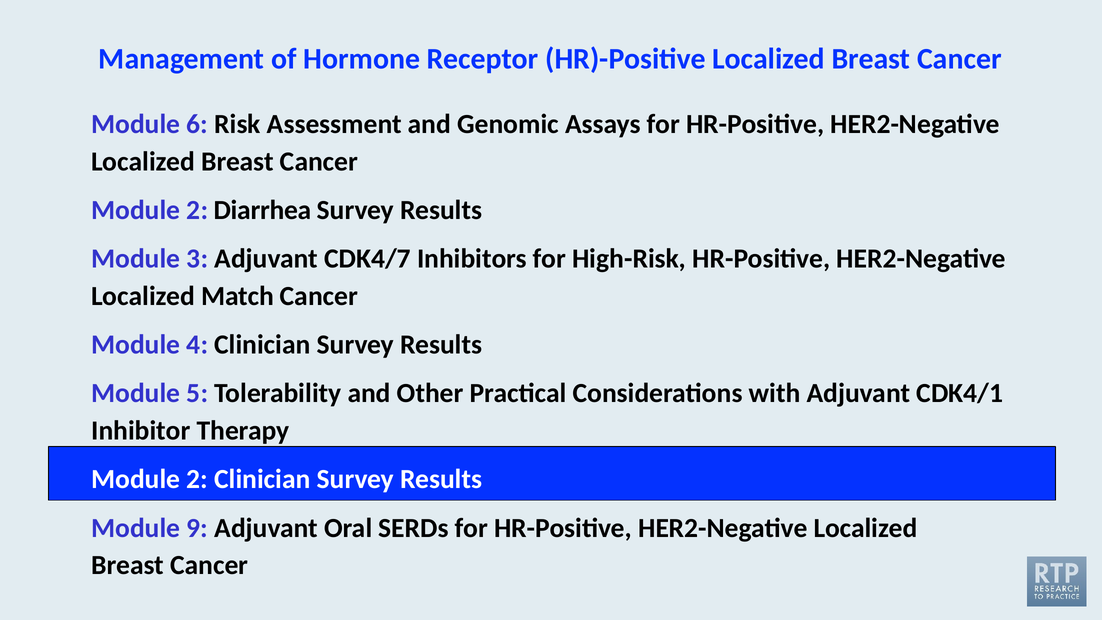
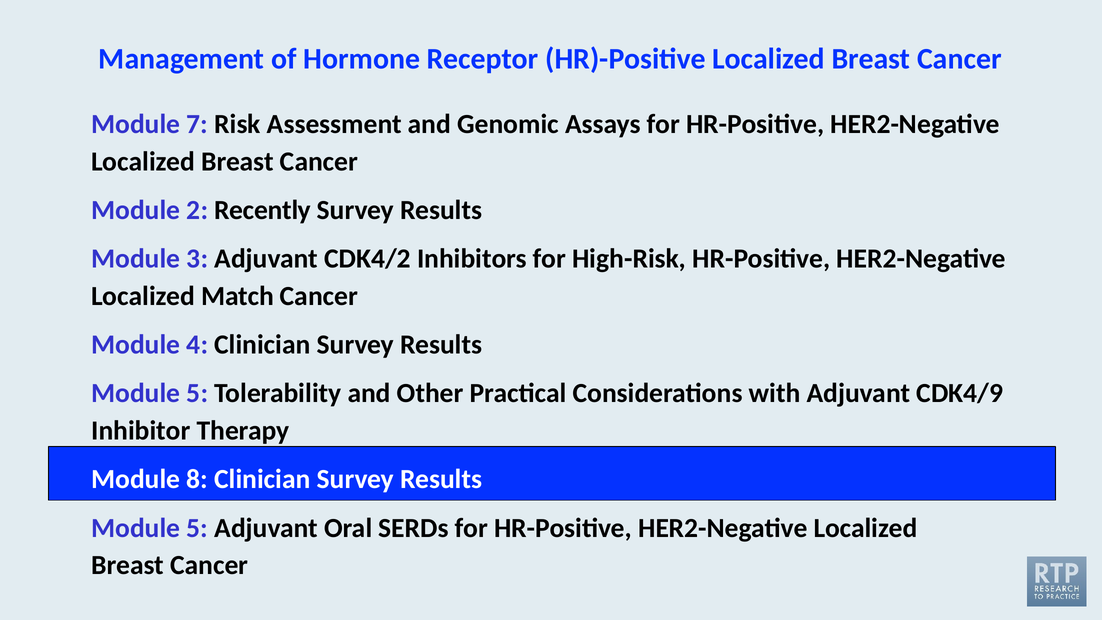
6: 6 -> 7
Diarrhea: Diarrhea -> Recently
CDK4/7: CDK4/7 -> CDK4/2
CDK4/1: CDK4/1 -> CDK4/9
2 at (197, 479): 2 -> 8
9 at (197, 528): 9 -> 5
